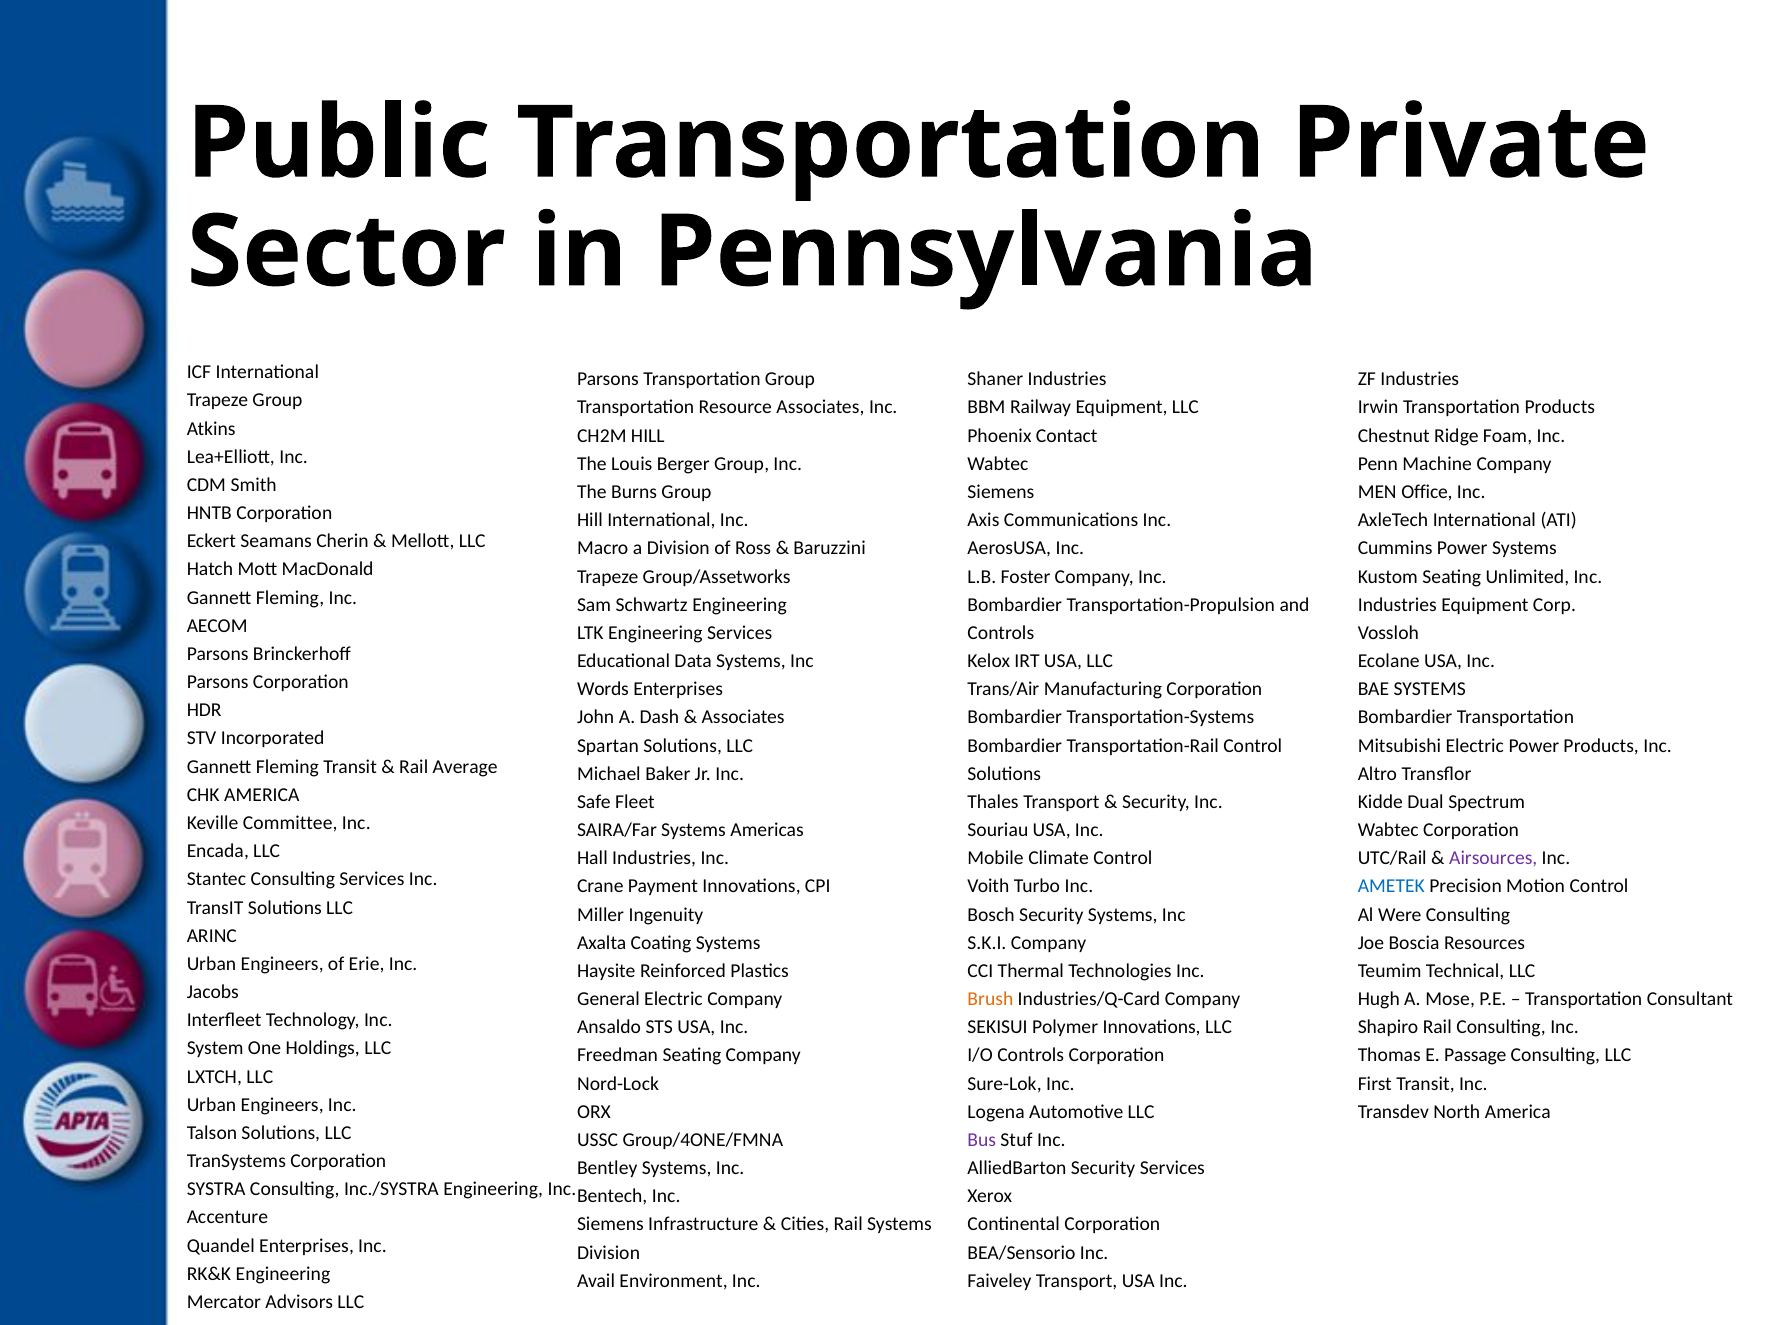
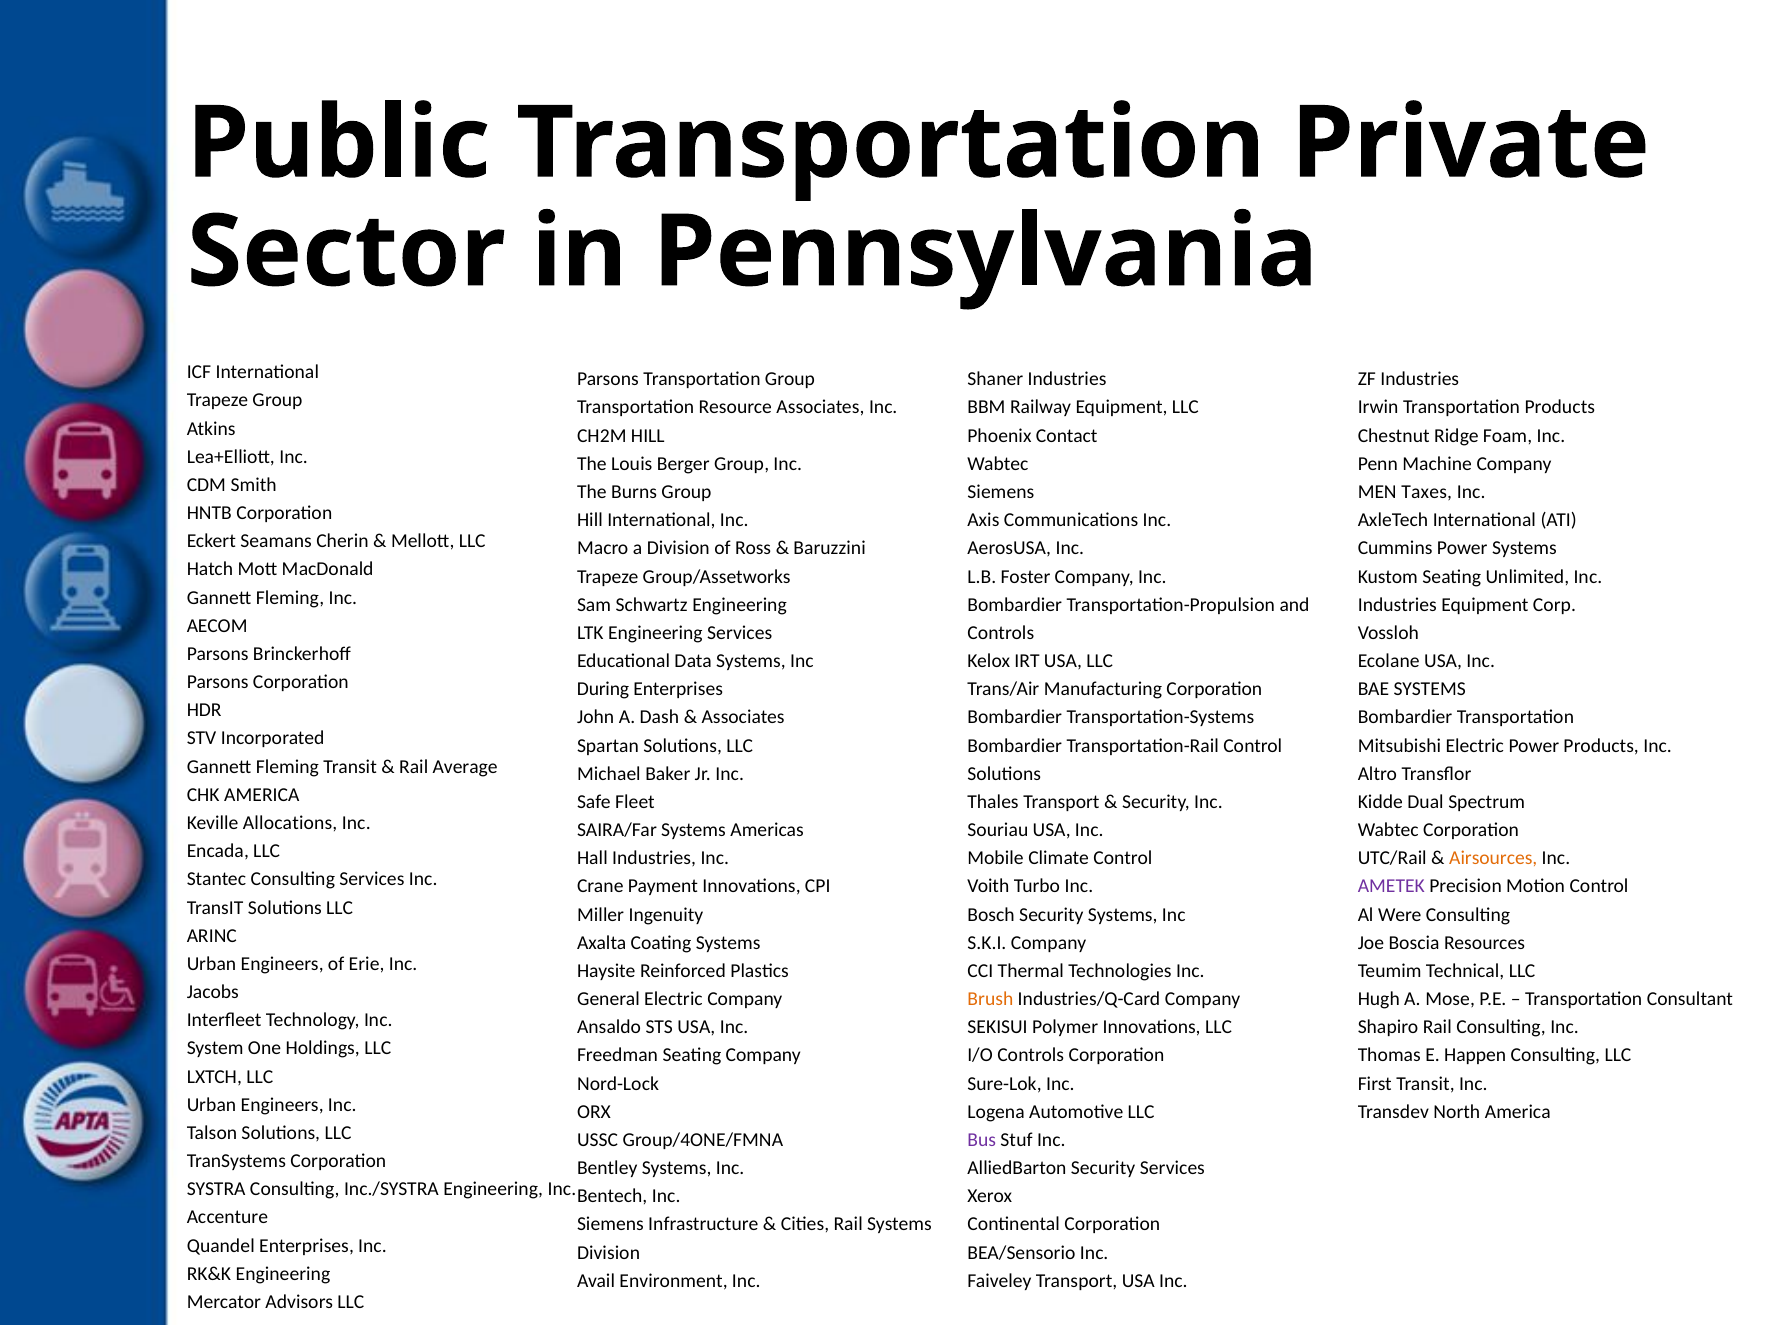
Office: Office -> Taxes
Words: Words -> During
Committee: Committee -> Allocations
Airsources colour: purple -> orange
AMETEK colour: blue -> purple
Passage: Passage -> Happen
